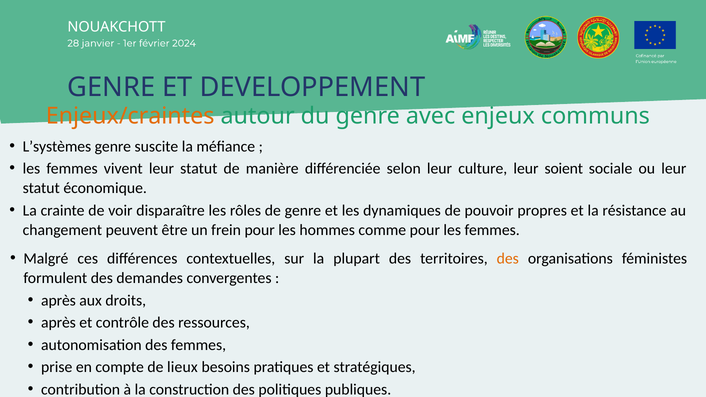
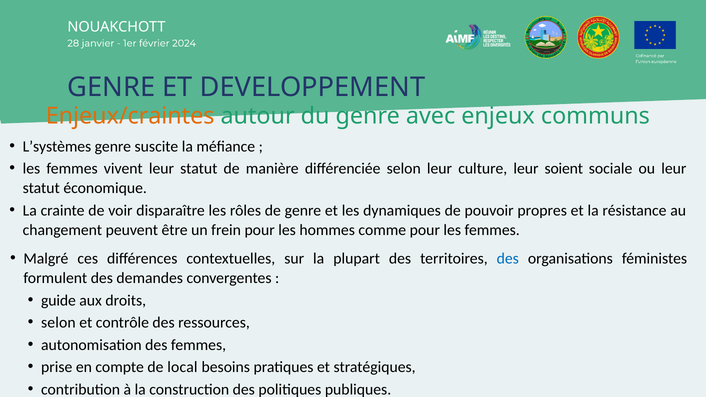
des at (508, 259) colour: orange -> blue
après at (58, 300): après -> guide
après at (58, 323): après -> selon
lieux: lieux -> local
